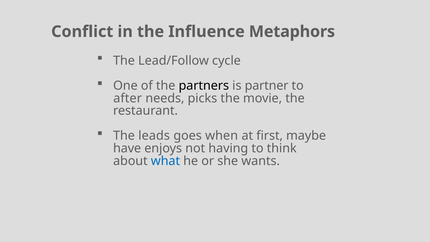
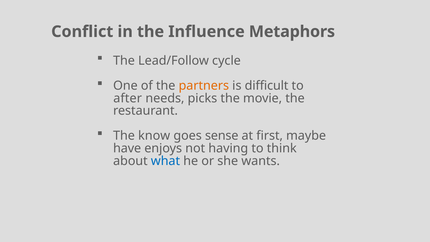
partners colour: black -> orange
partner: partner -> difficult
leads: leads -> know
when: when -> sense
